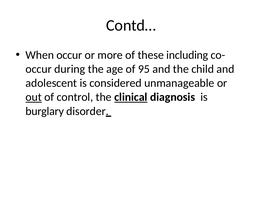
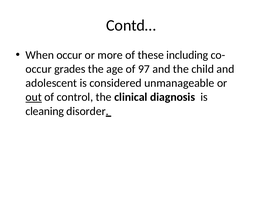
during: during -> grades
95: 95 -> 97
clinical underline: present -> none
burglary: burglary -> cleaning
